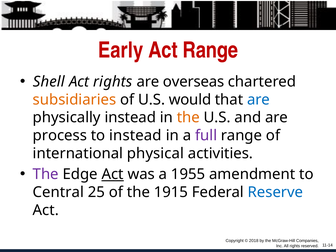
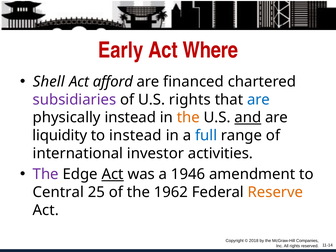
Act Range: Range -> Where
Act rights: rights -> afford
overseas: overseas -> financed
subsidiaries colour: orange -> purple
U.S would: would -> rights
and underline: none -> present
process: process -> liquidity
full colour: purple -> blue
physical: physical -> investor
1955: 1955 -> 1946
1915: 1915 -> 1962
Reserve colour: blue -> orange
